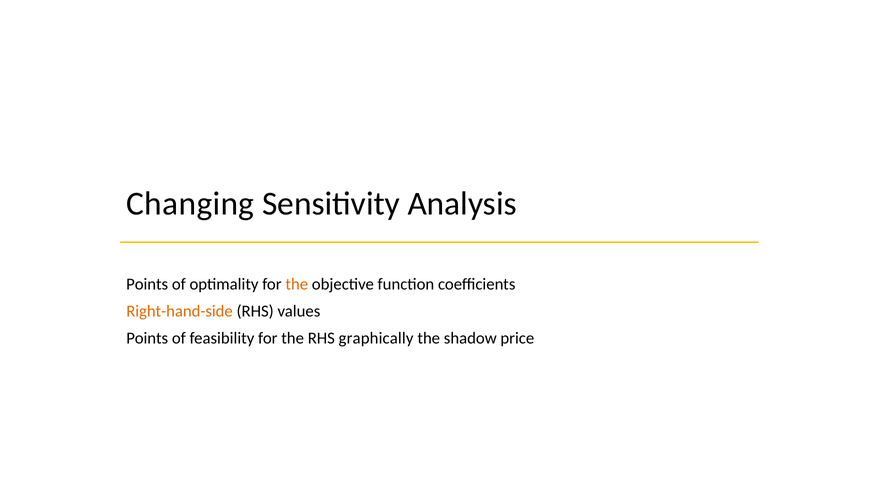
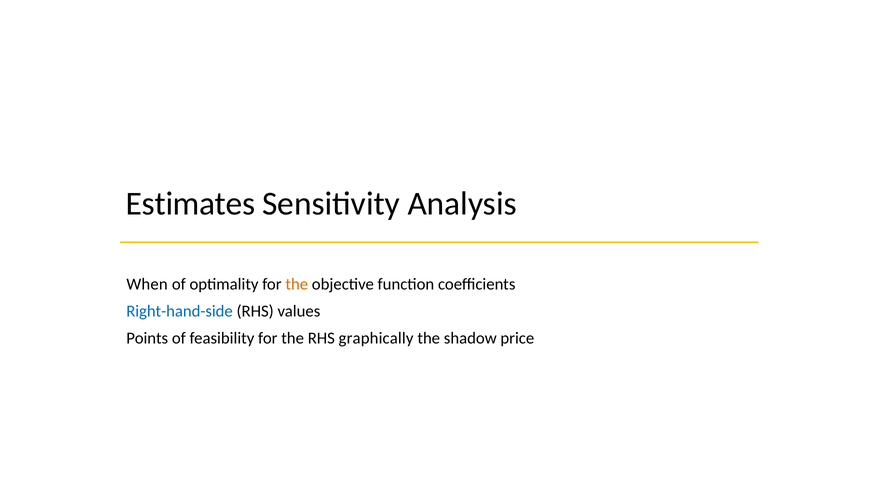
Changing: Changing -> Estimates
Points at (147, 284): Points -> When
Right-hand-side colour: orange -> blue
